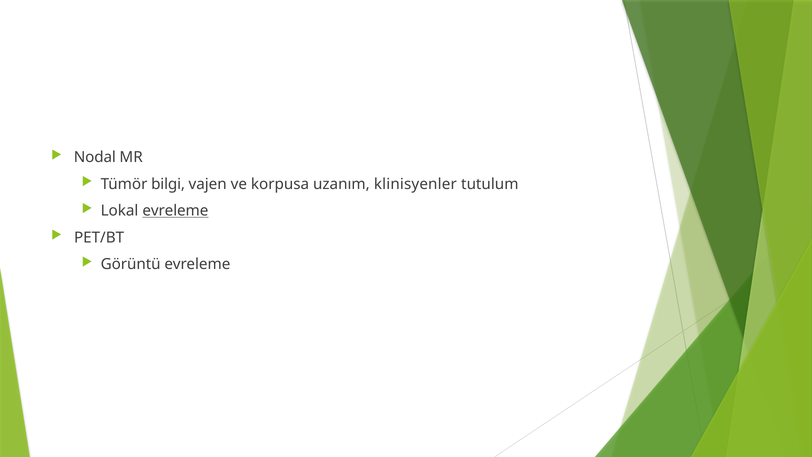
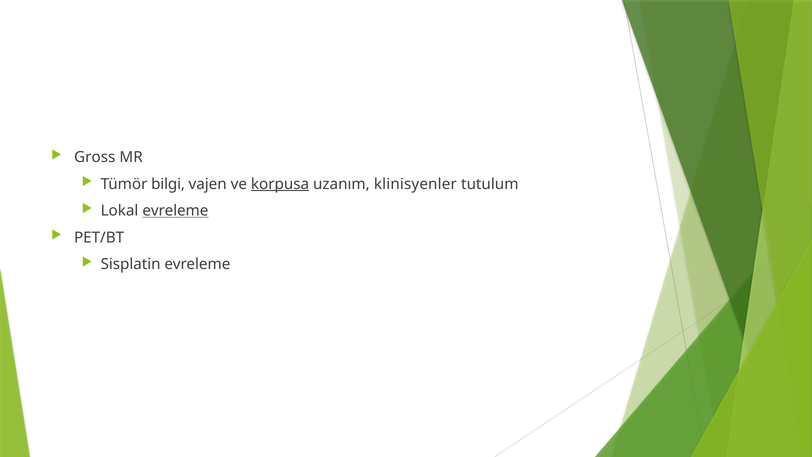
Nodal: Nodal -> Gross
korpusa underline: none -> present
Görüntü: Görüntü -> Sisplatin
